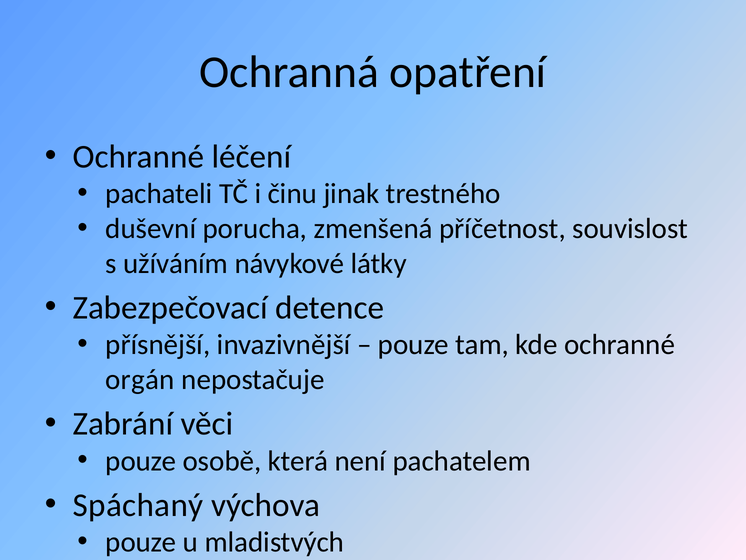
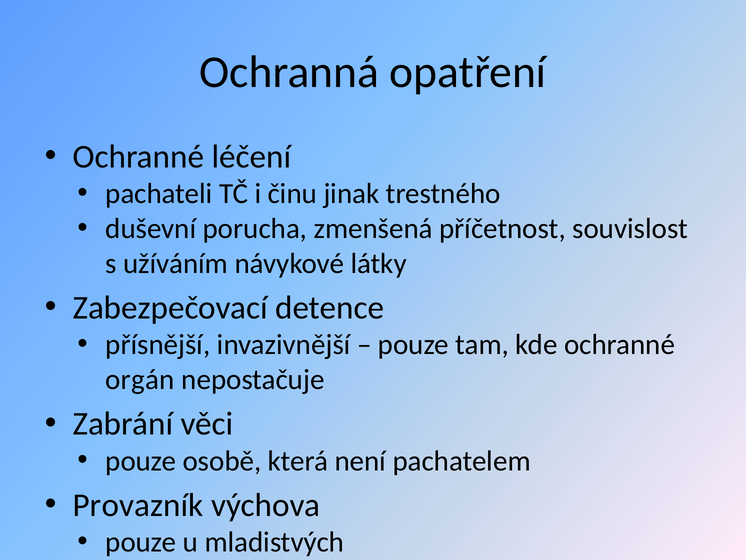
Spáchaný: Spáchaný -> Provazník
